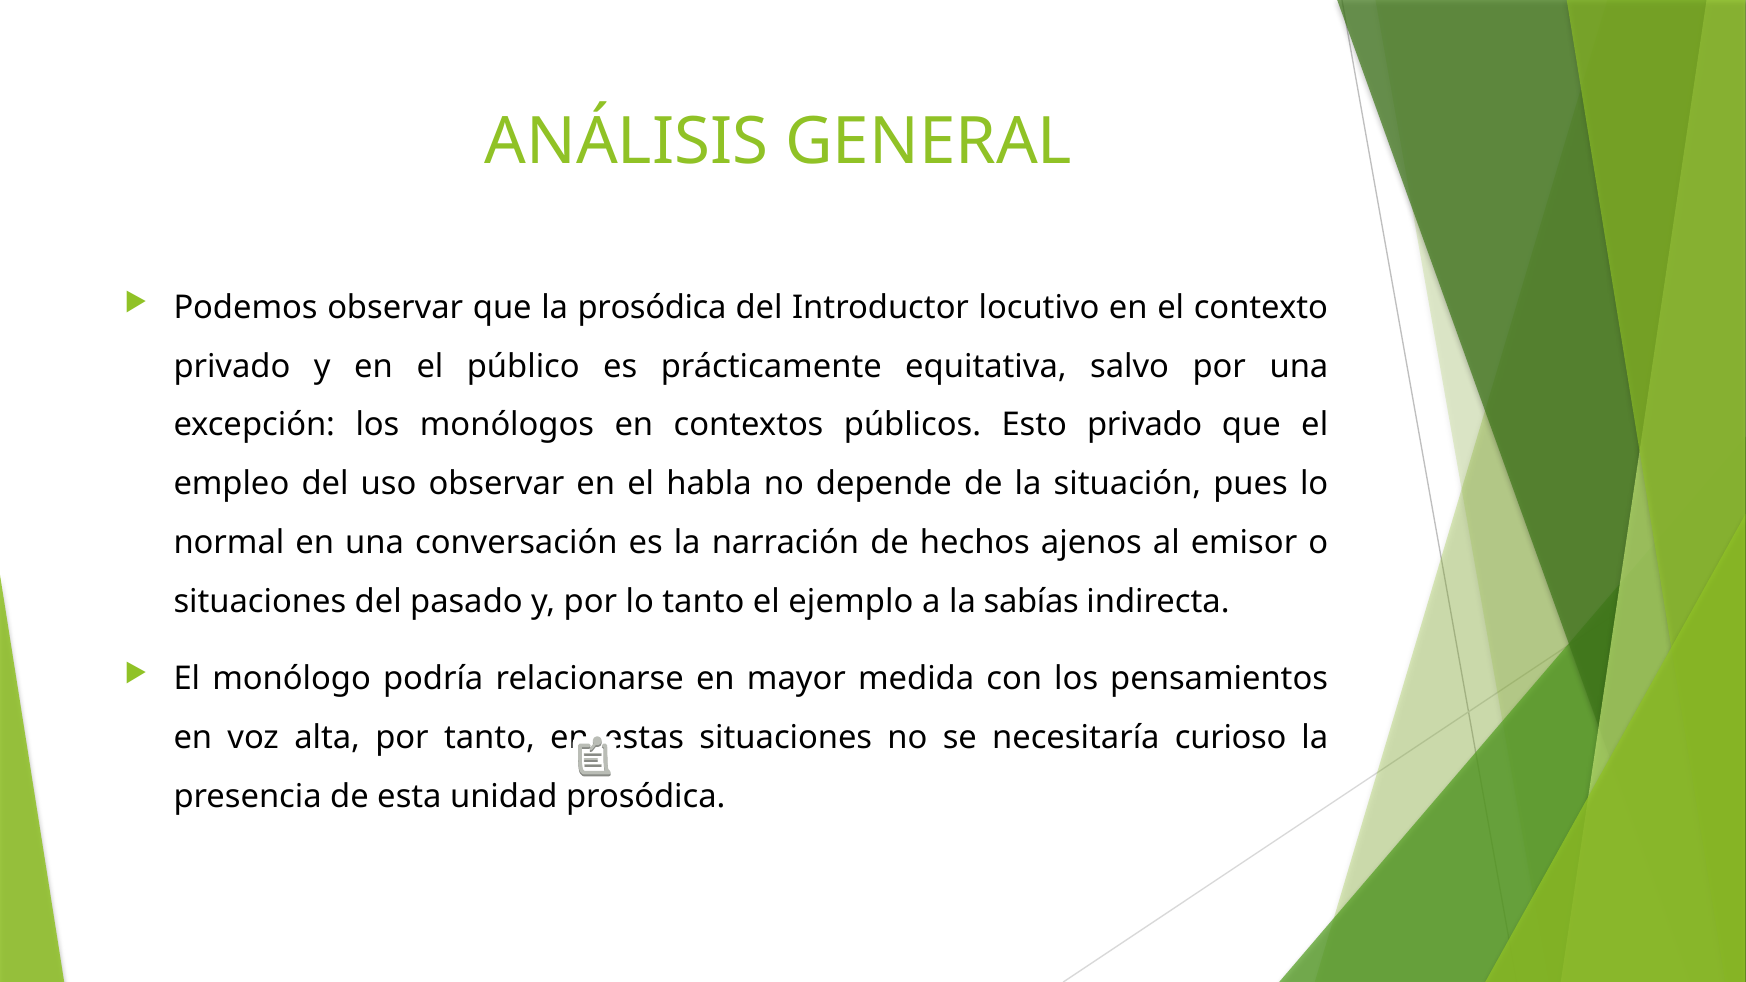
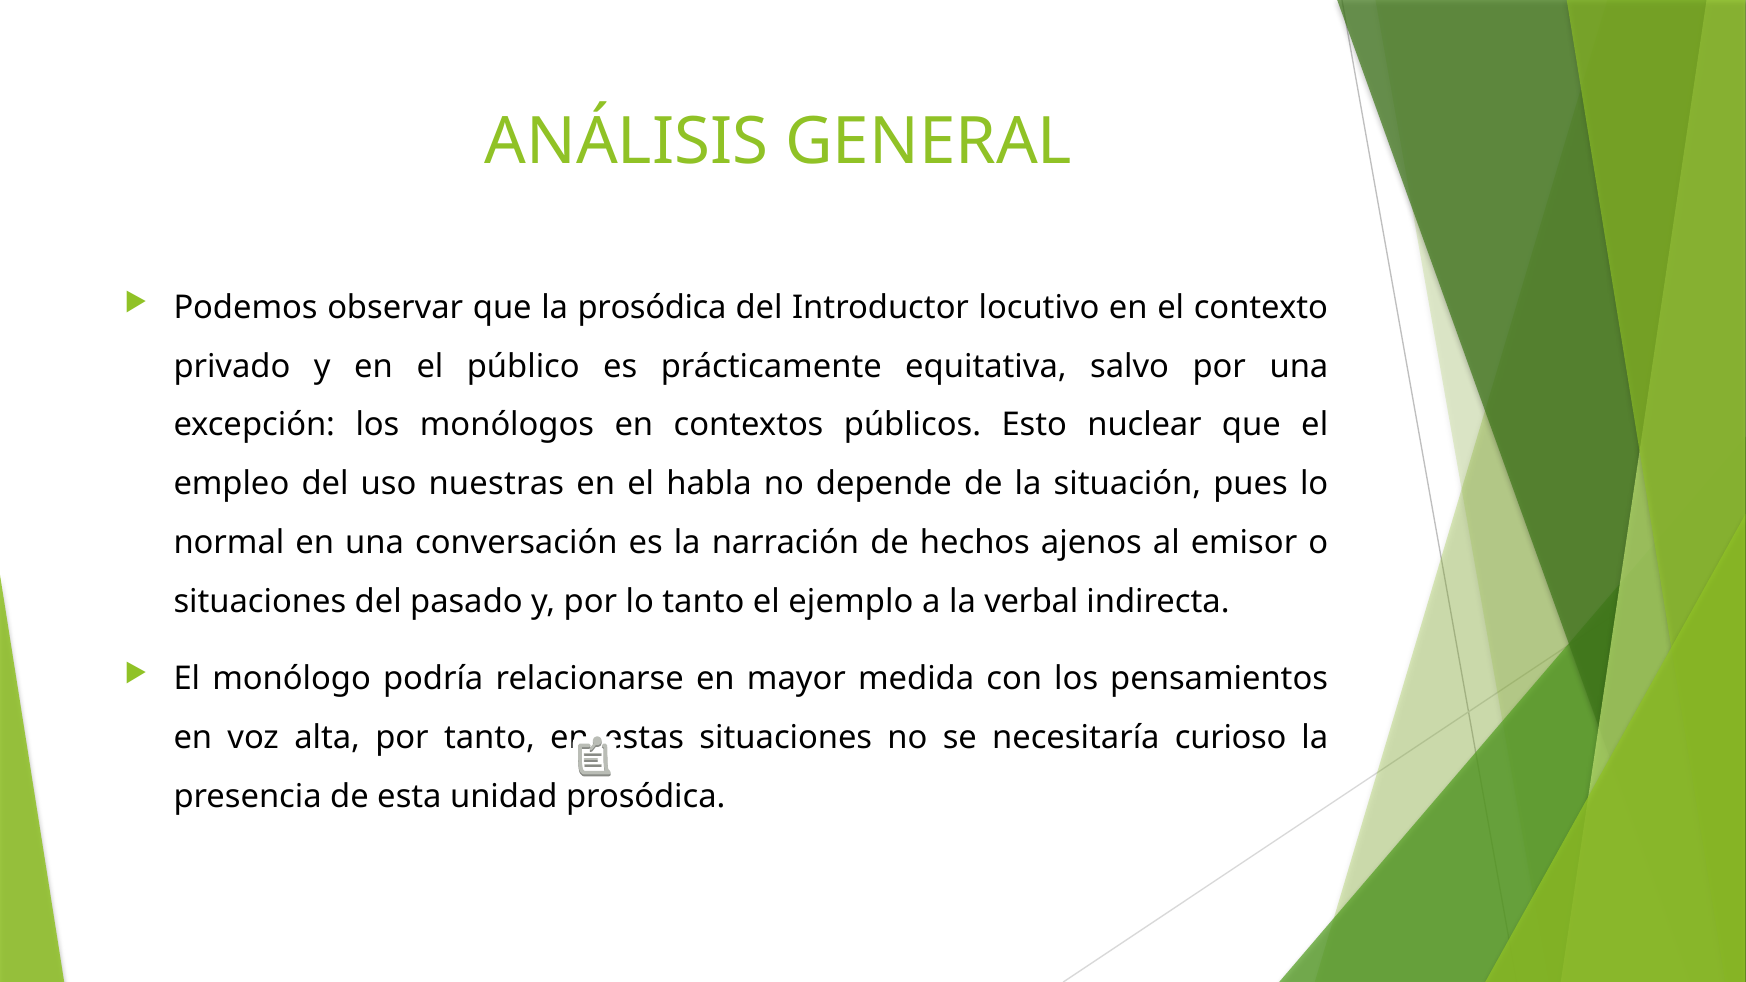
Esto privado: privado -> nuclear
uso observar: observar -> nuestras
sabías: sabías -> verbal
